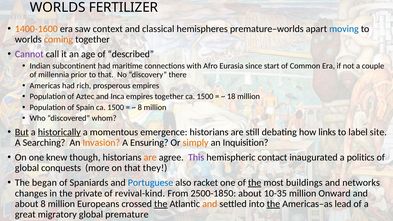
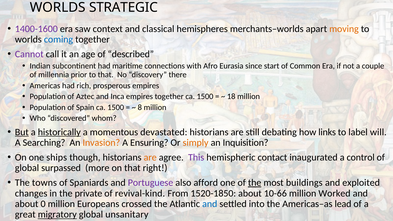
FERTILIZER: FERTILIZER -> STRATEGIC
1400-1600 colour: orange -> purple
premature–worlds: premature–worlds -> merchants–worlds
moving colour: blue -> orange
coming colour: orange -> blue
emergence: emergence -> devastated
site: site -> will
knew: knew -> ships
politics: politics -> control
conquests: conquests -> surpassed
they: they -> right
began: began -> towns
Portuguese colour: blue -> purple
racket: racket -> afford
networks: networks -> exploited
2500-1850: 2500-1850 -> 1520-1850
10-35: 10-35 -> 10-66
Onward: Onward -> Worked
about 8: 8 -> 0
the at (161, 204) underline: present -> none
and at (210, 204) colour: orange -> blue
the at (273, 204) underline: present -> none
migratory underline: none -> present
premature: premature -> unsanitary
